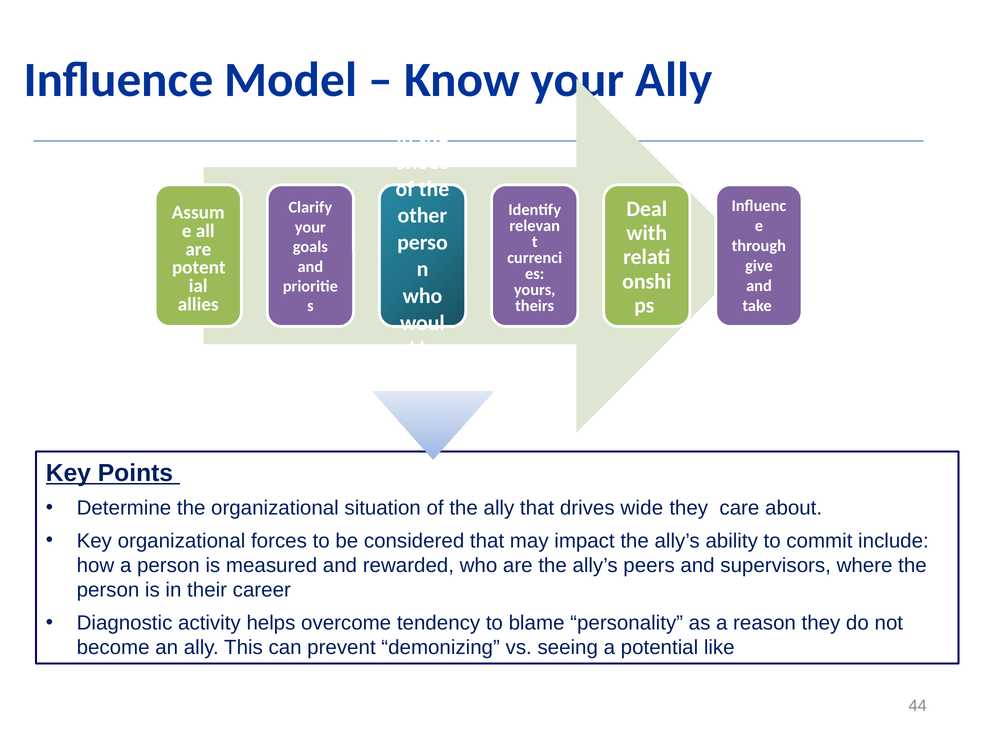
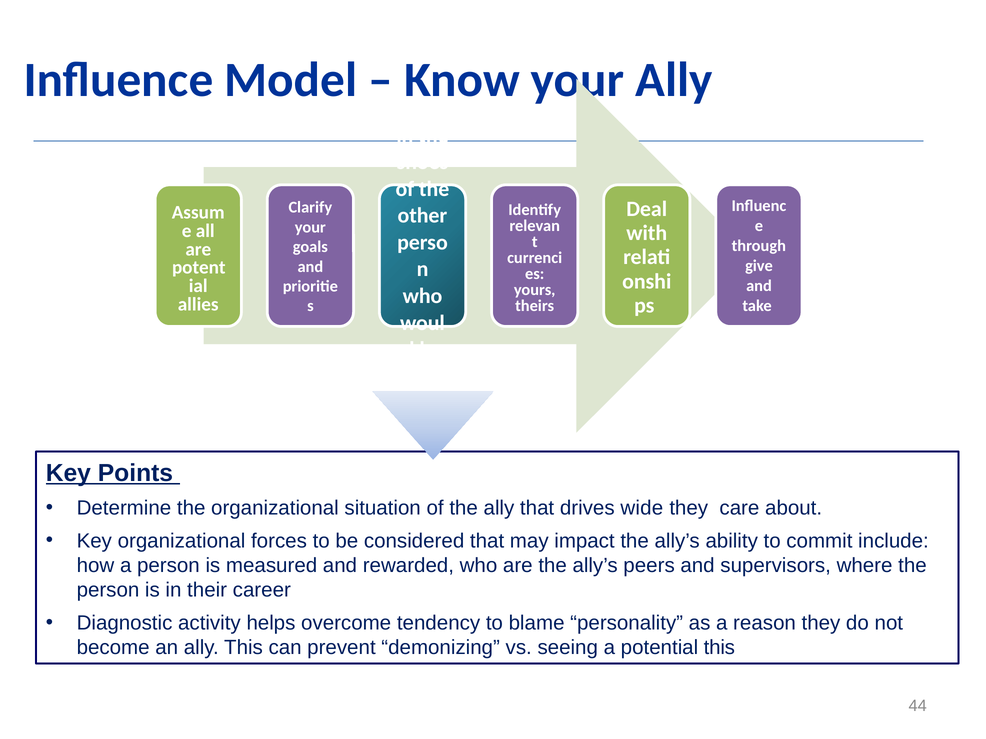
potential like: like -> this
